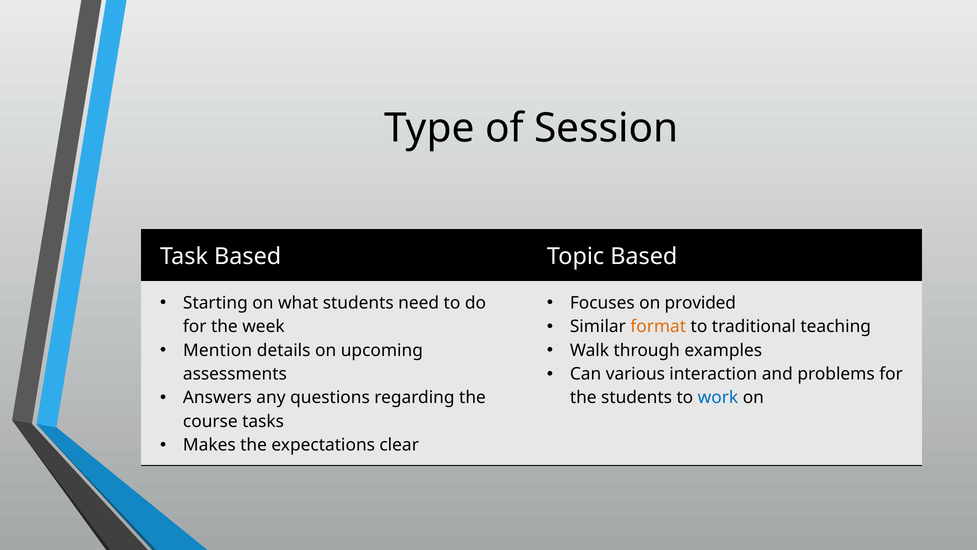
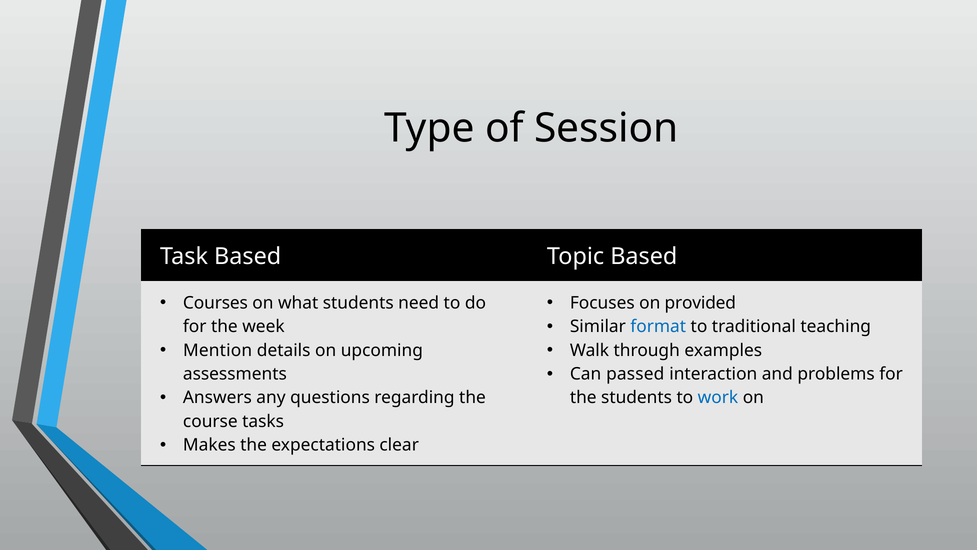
Starting: Starting -> Courses
format colour: orange -> blue
various: various -> passed
